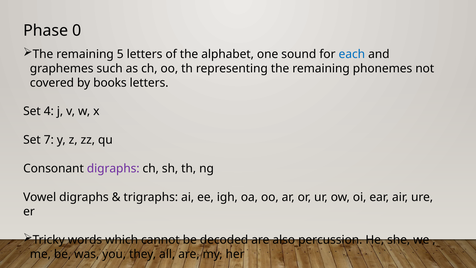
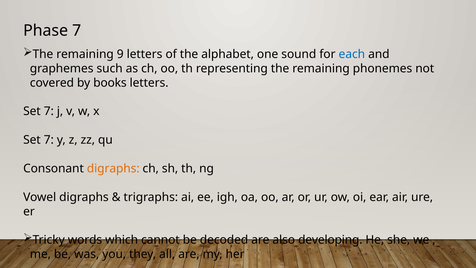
Phase 0: 0 -> 7
5: 5 -> 9
4 at (49, 111): 4 -> 7
digraphs at (113, 168) colour: purple -> orange
percussion: percussion -> developing
